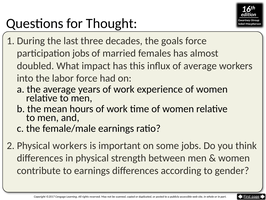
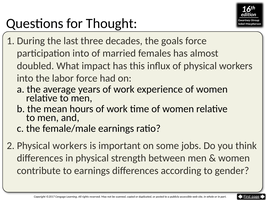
participation jobs: jobs -> into
of average: average -> physical
